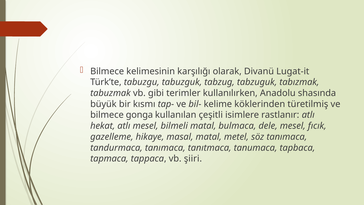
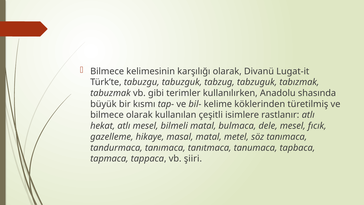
bilmece gonga: gonga -> olarak
